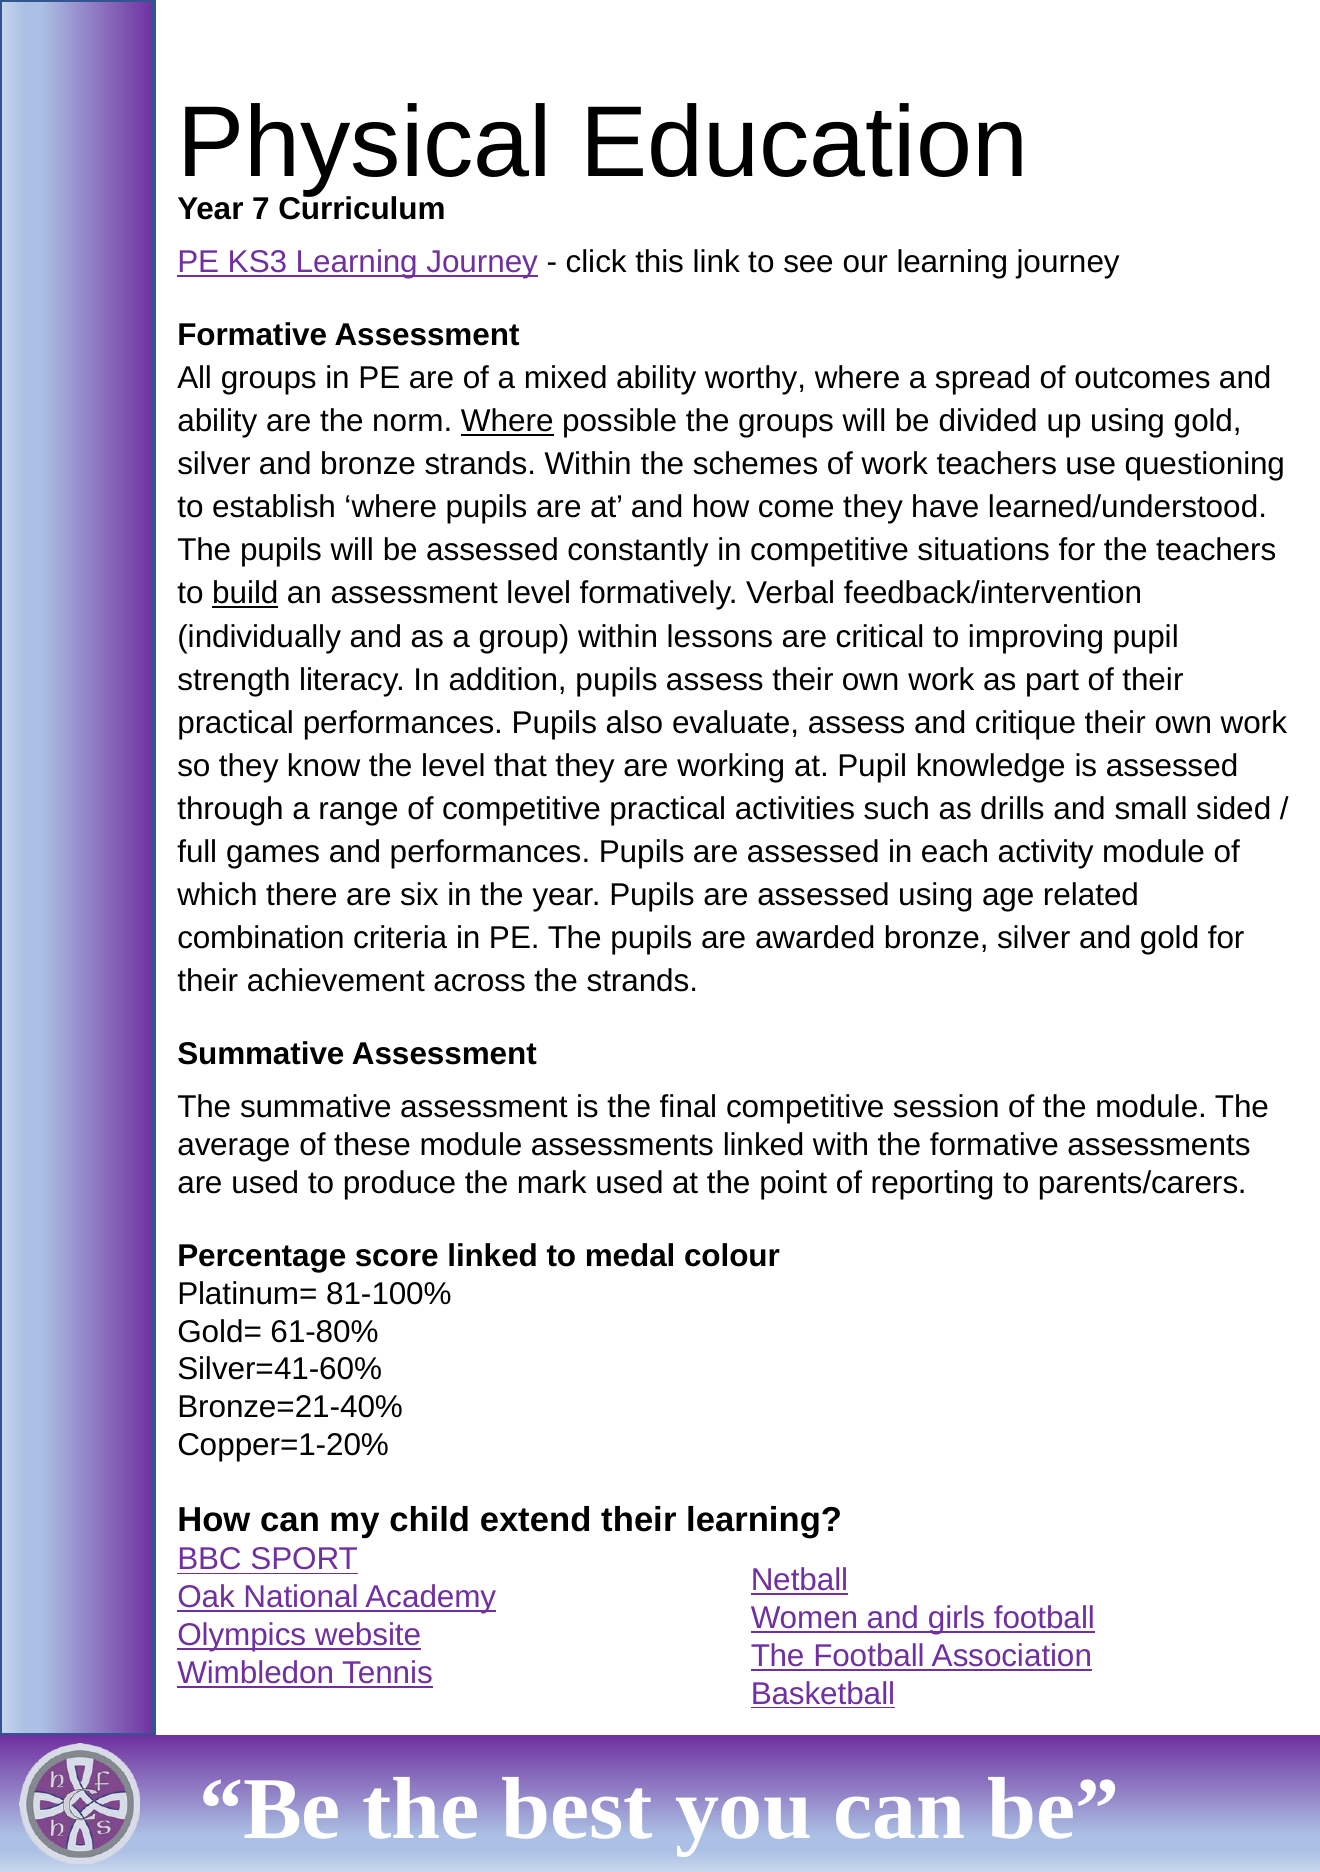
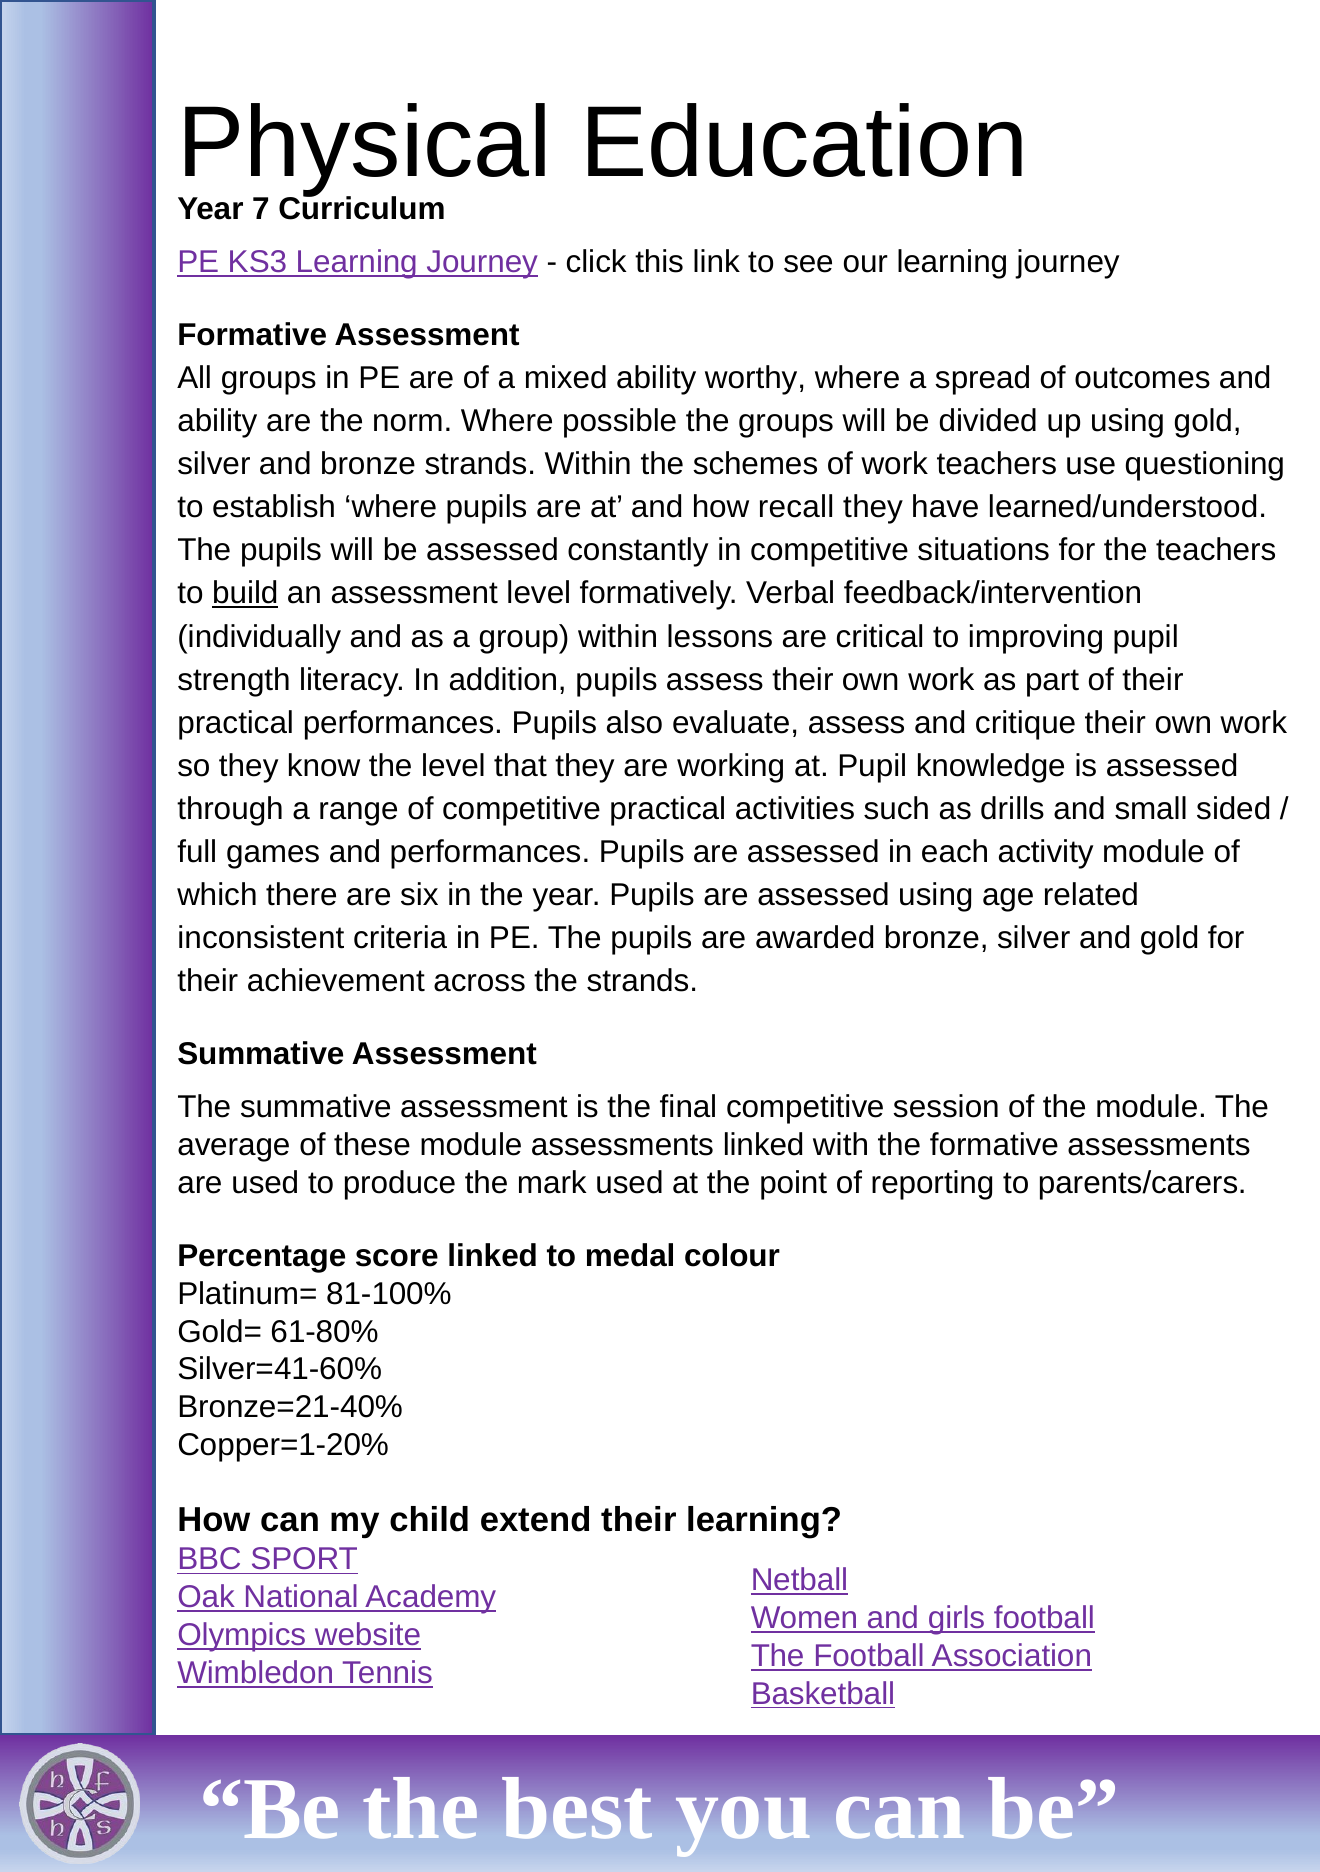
Where at (507, 422) underline: present -> none
come: come -> recall
combination: combination -> inconsistent
